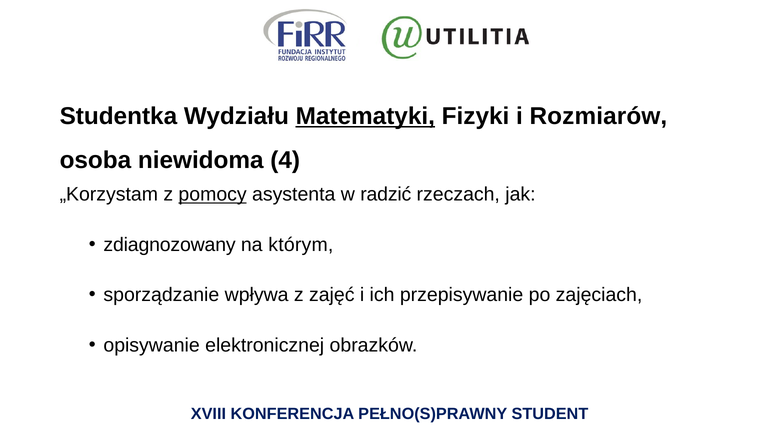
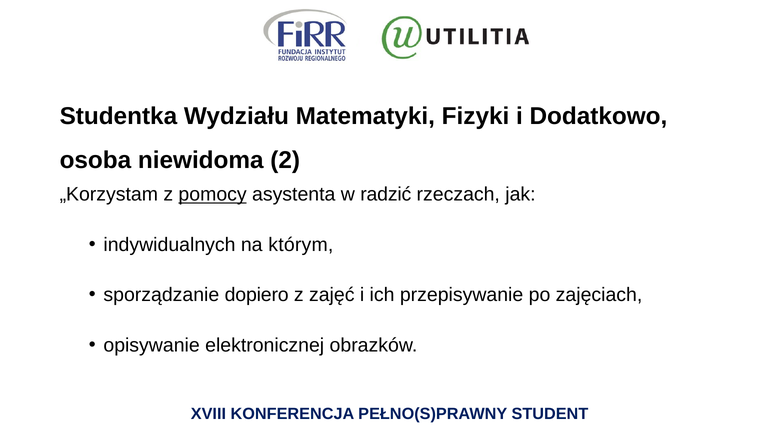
Matematyki underline: present -> none
Rozmiarów: Rozmiarów -> Dodatkowo
4: 4 -> 2
zdiagnozowany: zdiagnozowany -> indywidualnych
wpływa: wpływa -> dopiero
